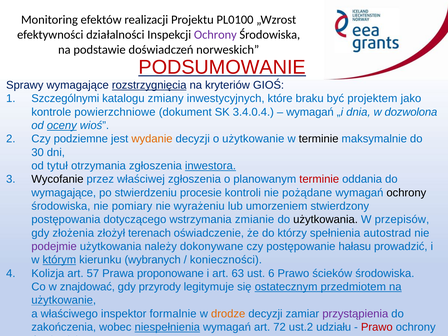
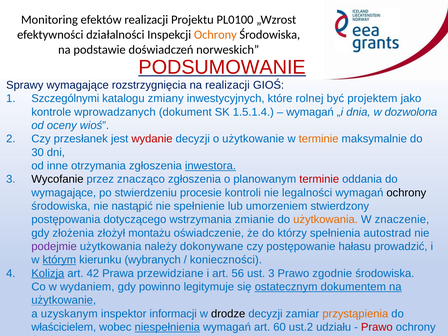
Ochrony at (215, 35) colour: purple -> orange
rozstrzygnięcia underline: present -> none
na kryteriów: kryteriów -> realizacji
braku: braku -> rolnej
powierzchniowe: powierzchniowe -> wprowadzanych
3.4.0.4: 3.4.0.4 -> 1.5.1.4
oceny underline: present -> none
podziemne: podziemne -> przesłanek
wydanie colour: orange -> red
terminie at (319, 139) colour: black -> orange
tytuł: tytuł -> inne
właściwej: właściwej -> znacząco
pożądane: pożądane -> legalności
pomiary: pomiary -> nastąpić
wyrażeniu: wyrażeniu -> spełnienie
użytkowania at (326, 220) colour: black -> orange
przepisów: przepisów -> znaczenie
terenach: terenach -> montażu
Kolizja underline: none -> present
57: 57 -> 42
proponowane: proponowane -> przewidziane
63: 63 -> 56
ust 6: 6 -> 3
ścieków: ścieków -> zgodnie
znajdować: znajdować -> wydaniem
przyrody: przyrody -> powinno
przedmiotem: przedmiotem -> dokumentem
właściwego: właściwego -> uzyskanym
formalnie: formalnie -> informacji
drodze colour: orange -> black
przystąpienia colour: purple -> orange
zakończenia: zakończenia -> właścicielem
72: 72 -> 60
